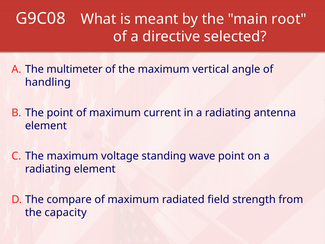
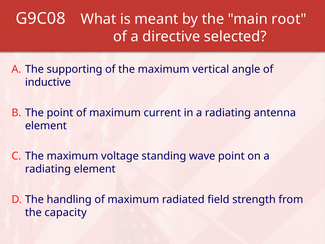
multimeter: multimeter -> supporting
handling: handling -> inductive
compare: compare -> handling
